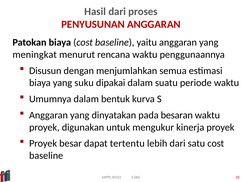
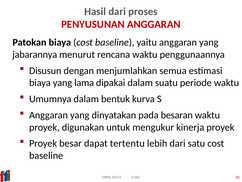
meningkat: meningkat -> jabarannya
suku: suku -> lama
